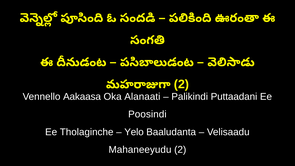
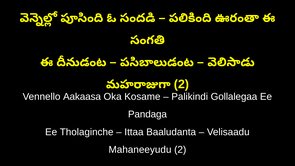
Alanaati: Alanaati -> Kosame
Puttaadani: Puttaadani -> Gollalegaa
Poosindi: Poosindi -> Pandaga
Yelo: Yelo -> Ittaa
